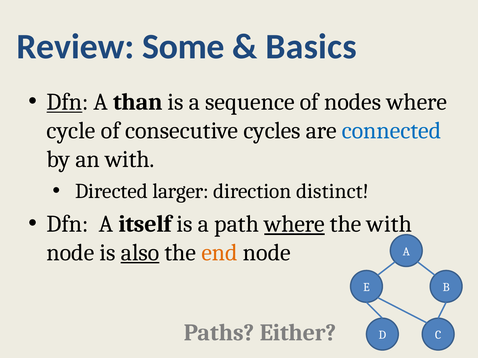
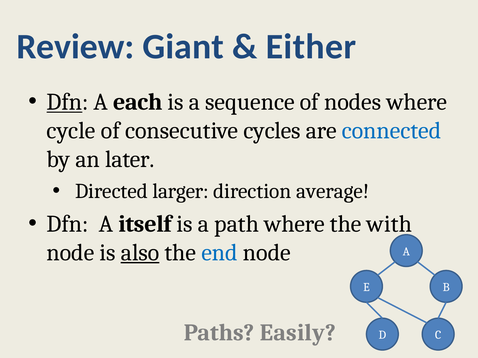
Some: Some -> Giant
Basics: Basics -> Either
than: than -> each
an with: with -> later
distinct: distinct -> average
where at (295, 224) underline: present -> none
end colour: orange -> blue
Either: Either -> Easily
